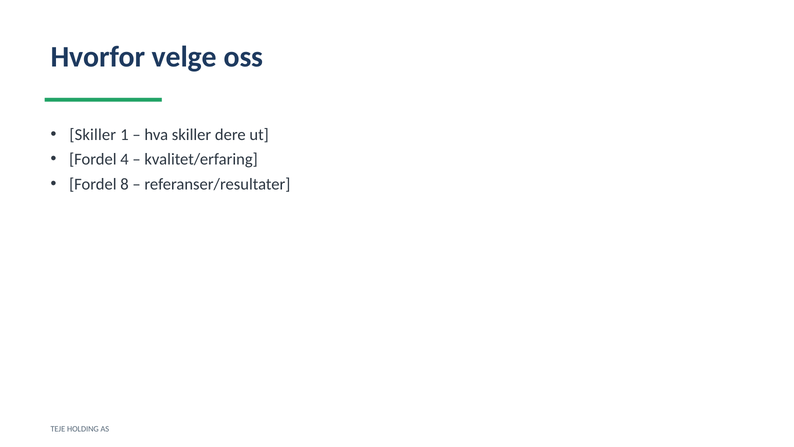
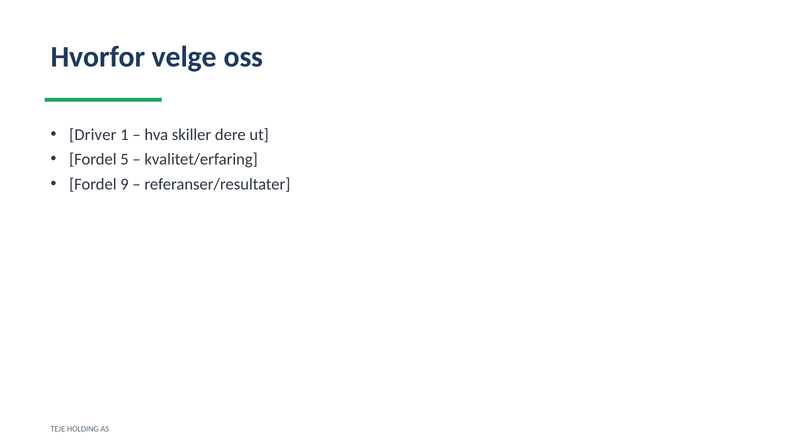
Skiller at (93, 134): Skiller -> Driver
4: 4 -> 5
8: 8 -> 9
